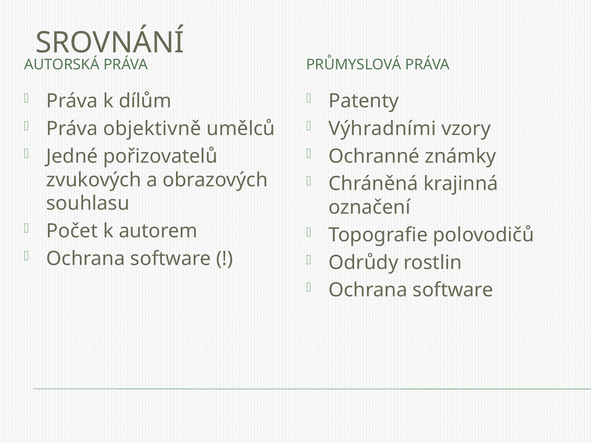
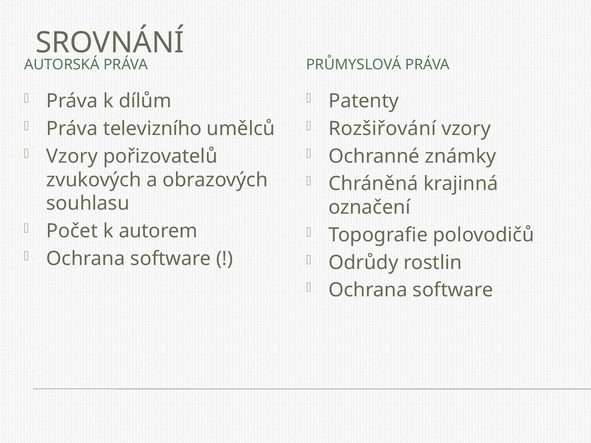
objektivně: objektivně -> televizního
Výhradními: Výhradními -> Rozšiřování
Jedné at (72, 156): Jedné -> Vzory
